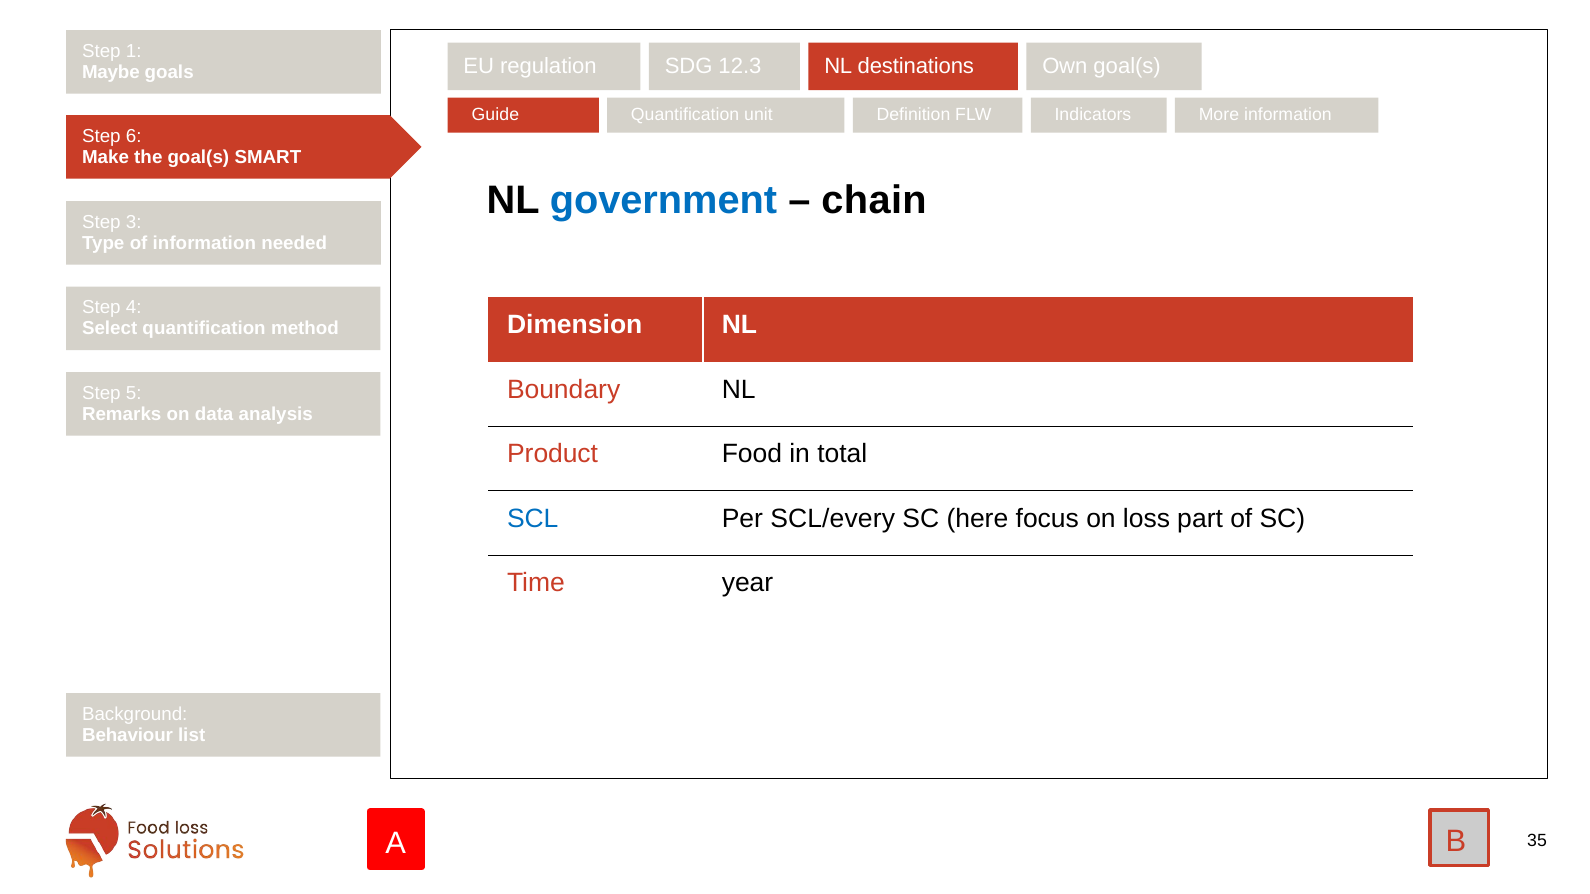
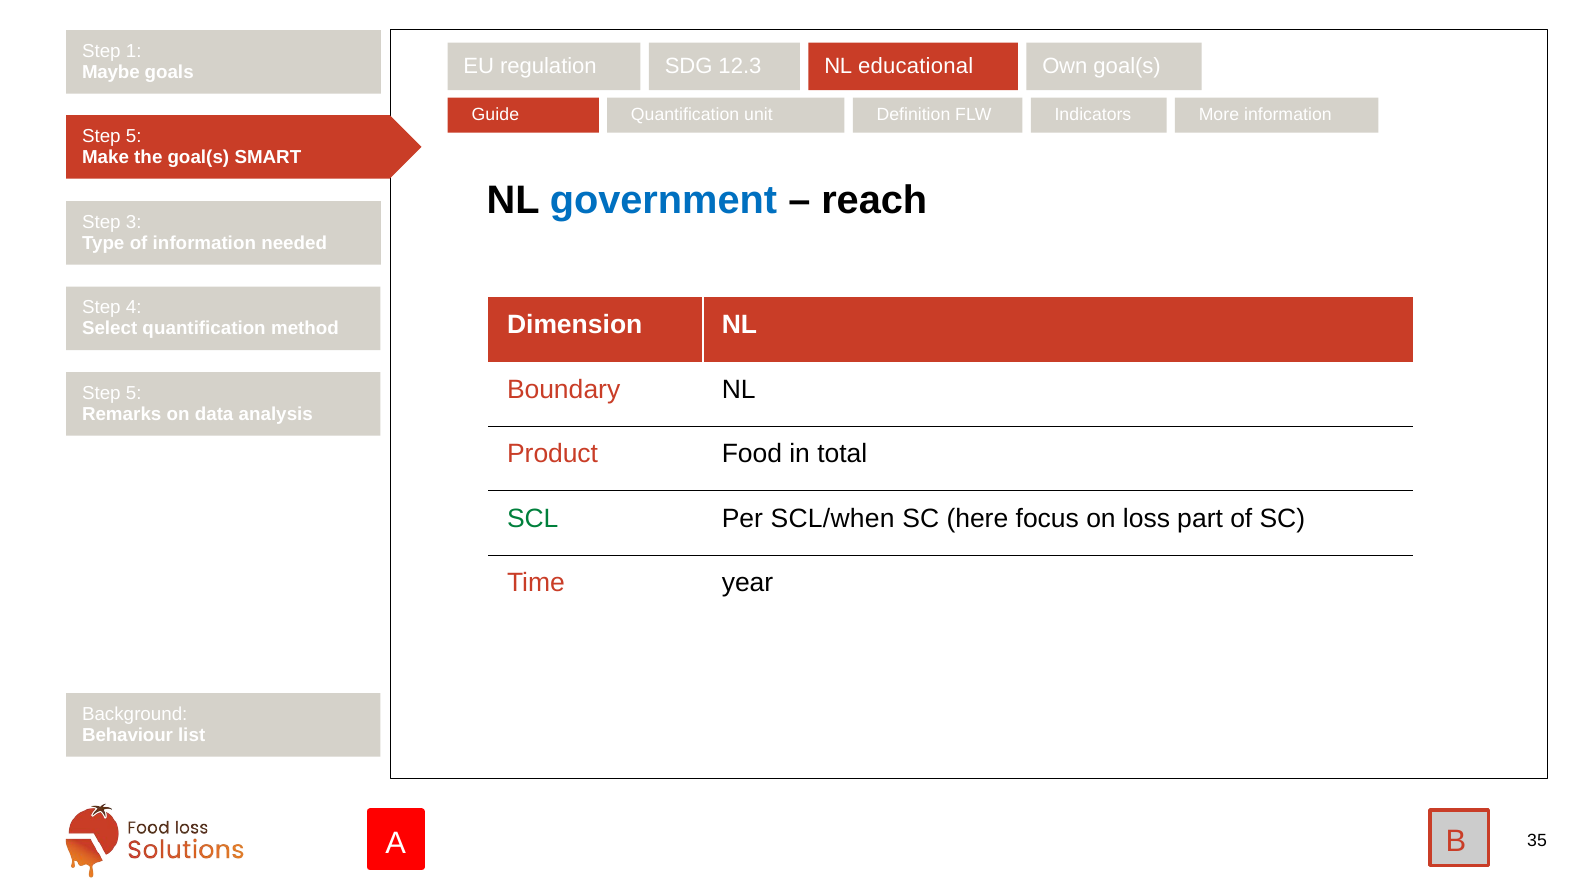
destinations: destinations -> educational
6 at (134, 136): 6 -> 5
chain: chain -> reach
SCL colour: blue -> green
SCL/every: SCL/every -> SCL/when
